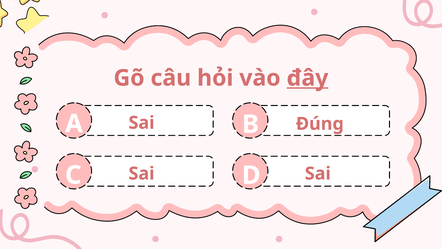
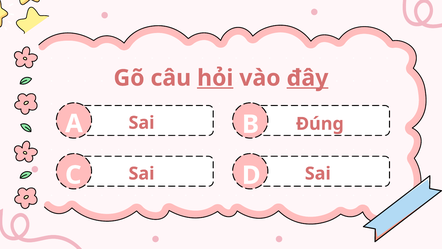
hỏi underline: none -> present
